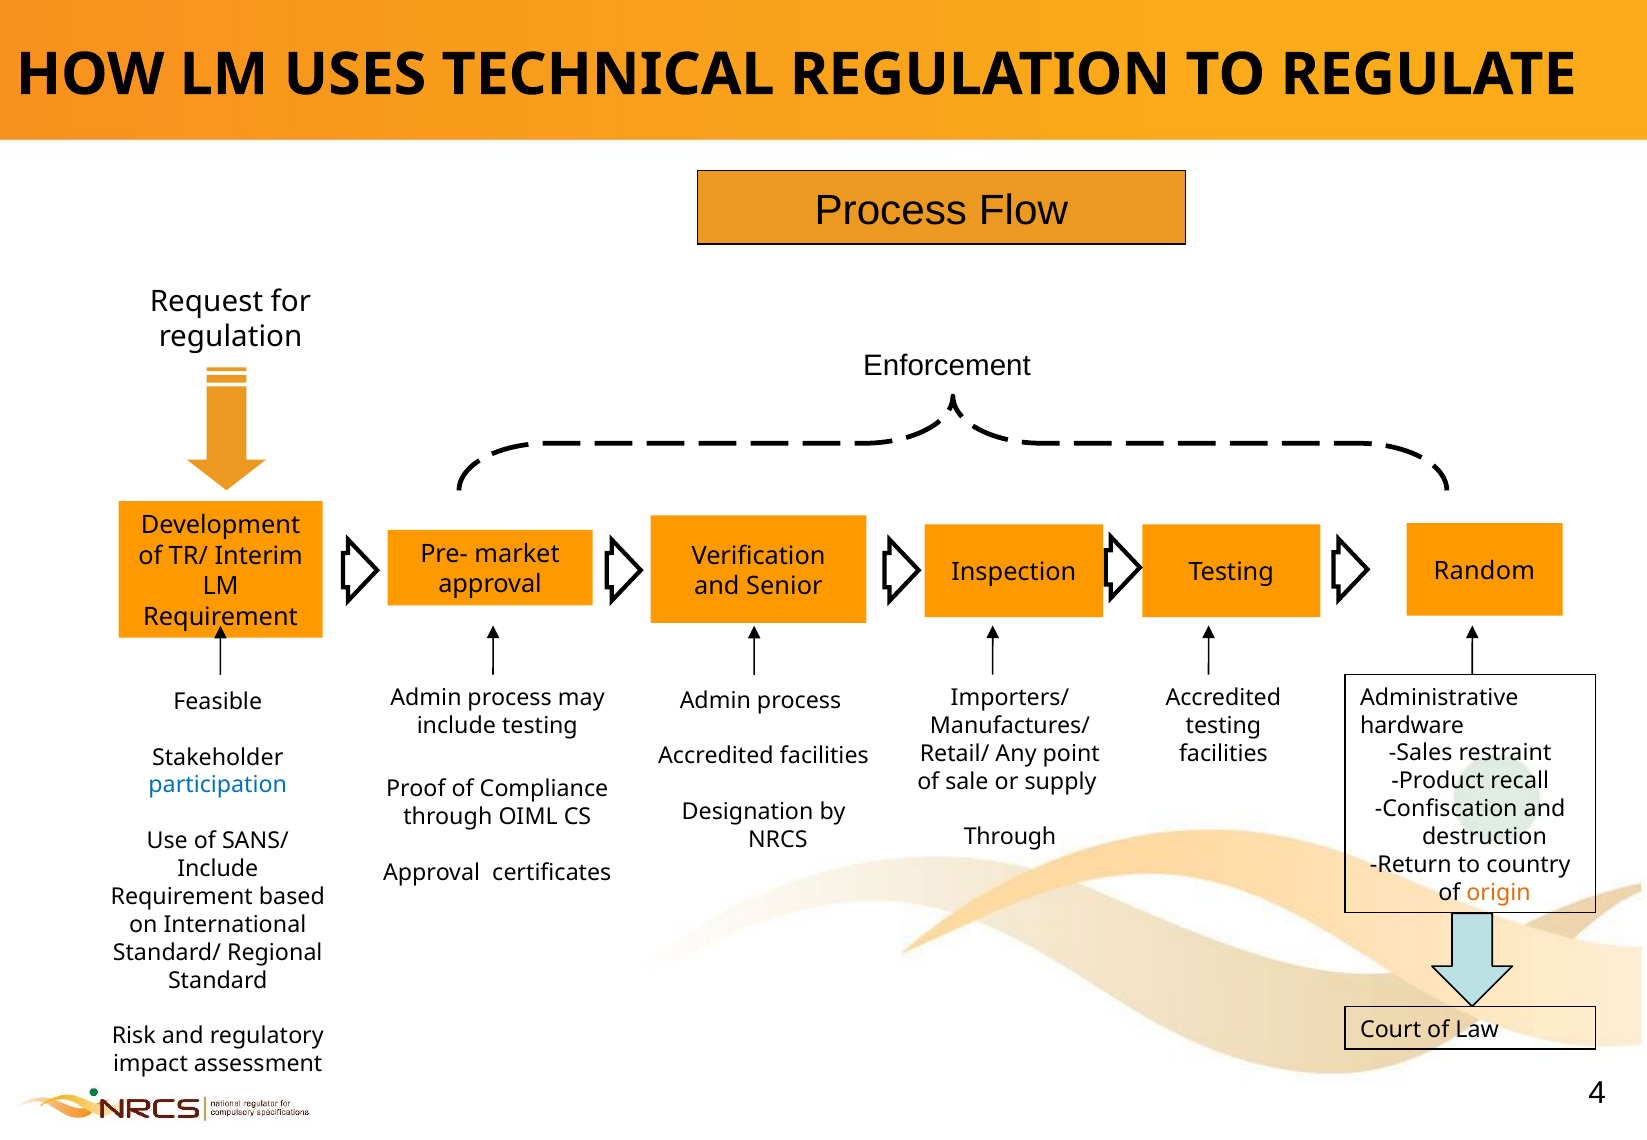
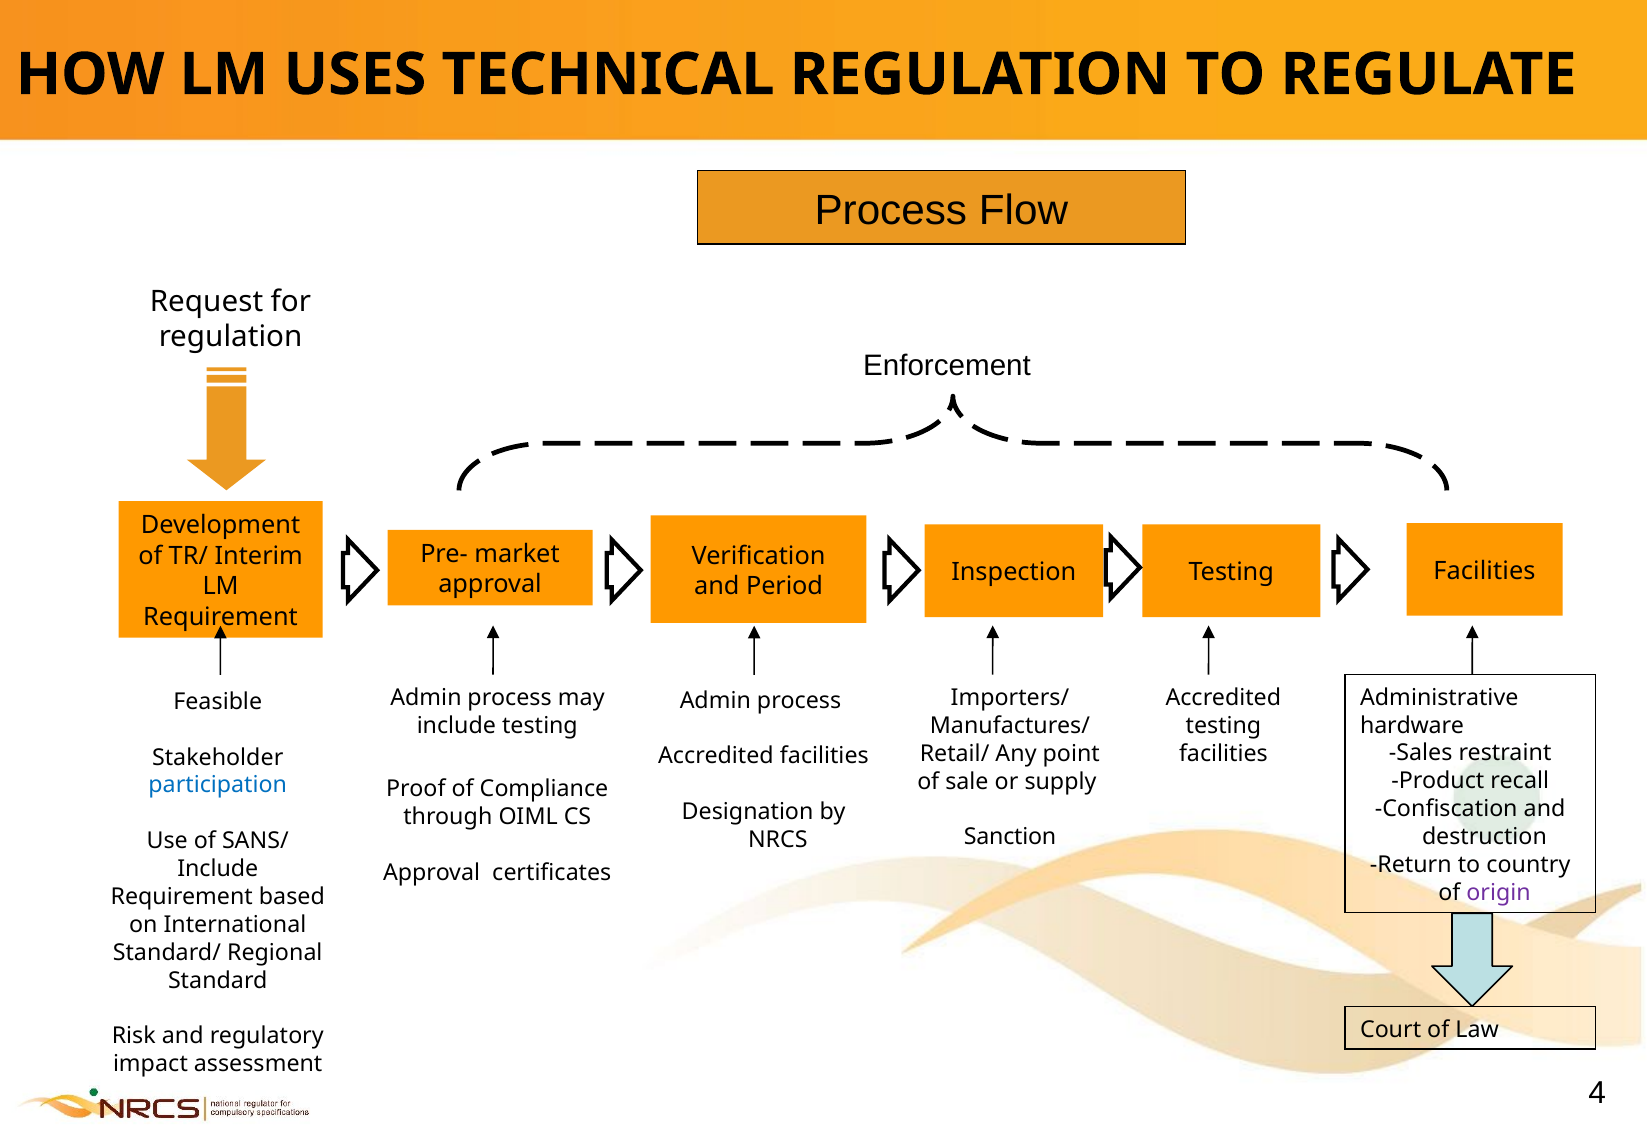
Inspection Testing Random: Random -> Facilities
Senior: Senior -> Period
Through at (1010, 837): Through -> Sanction
origin colour: orange -> purple
